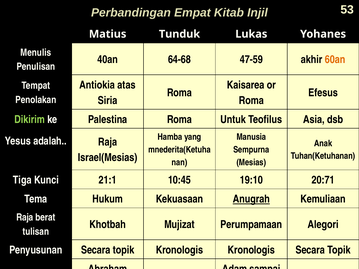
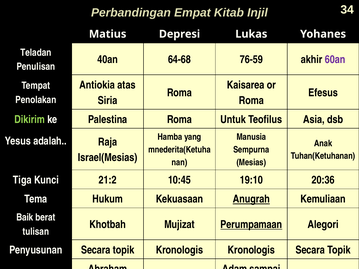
53: 53 -> 34
Tunduk: Tunduk -> Depresi
Menulis: Menulis -> Teladan
47-59: 47-59 -> 76-59
60an colour: orange -> purple
21:1: 21:1 -> 21:2
20:71: 20:71 -> 20:36
Raja at (25, 218): Raja -> Baik
Perumpamaan underline: none -> present
